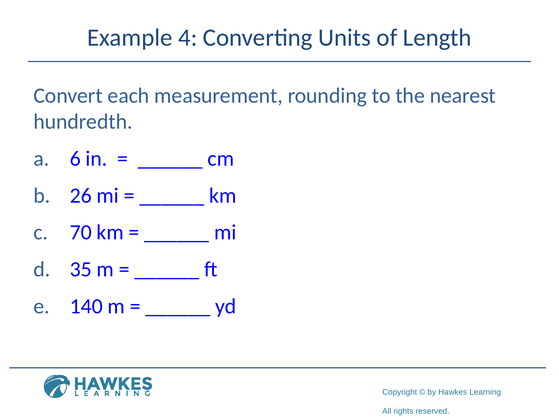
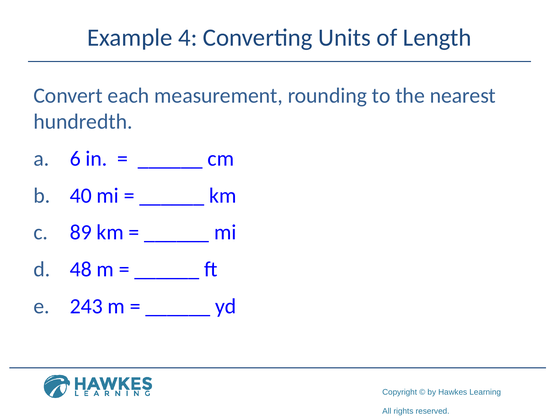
26: 26 -> 40
70: 70 -> 89
35: 35 -> 48
140: 140 -> 243
